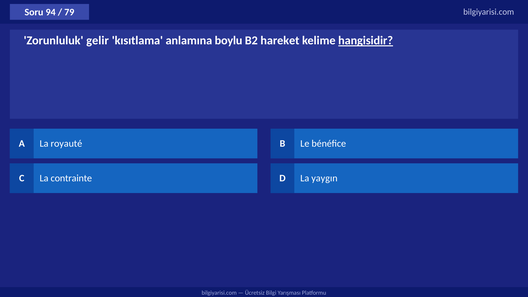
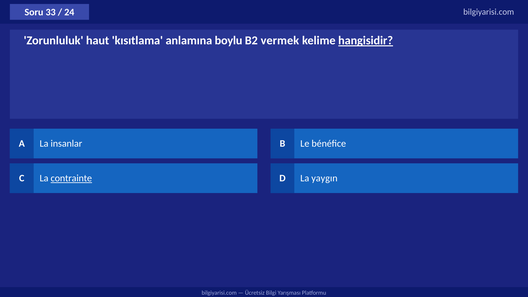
94: 94 -> 33
79: 79 -> 24
gelir: gelir -> haut
hareket: hareket -> vermek
royauté: royauté -> insanlar
contrainte underline: none -> present
